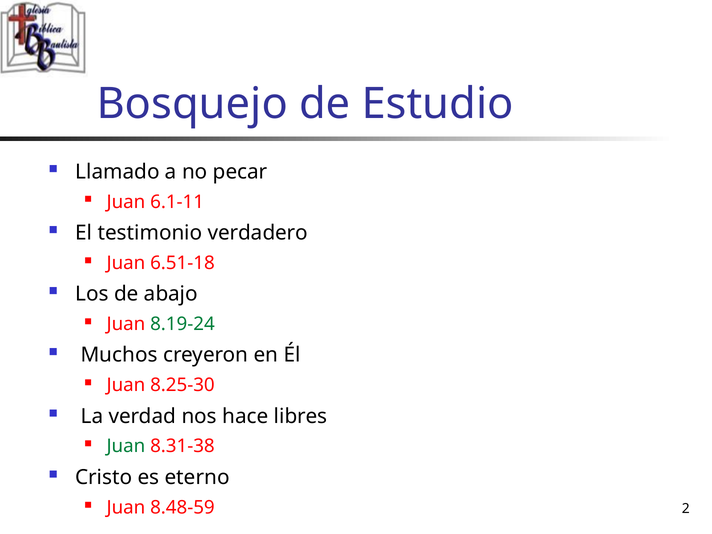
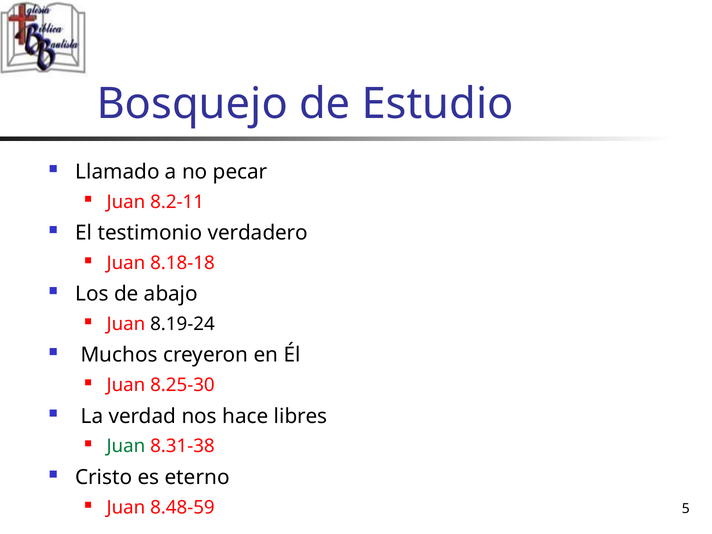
6.1-11: 6.1-11 -> 8.2-11
6.51-18: 6.51-18 -> 8.18-18
8.19-24 colour: green -> black
2: 2 -> 5
